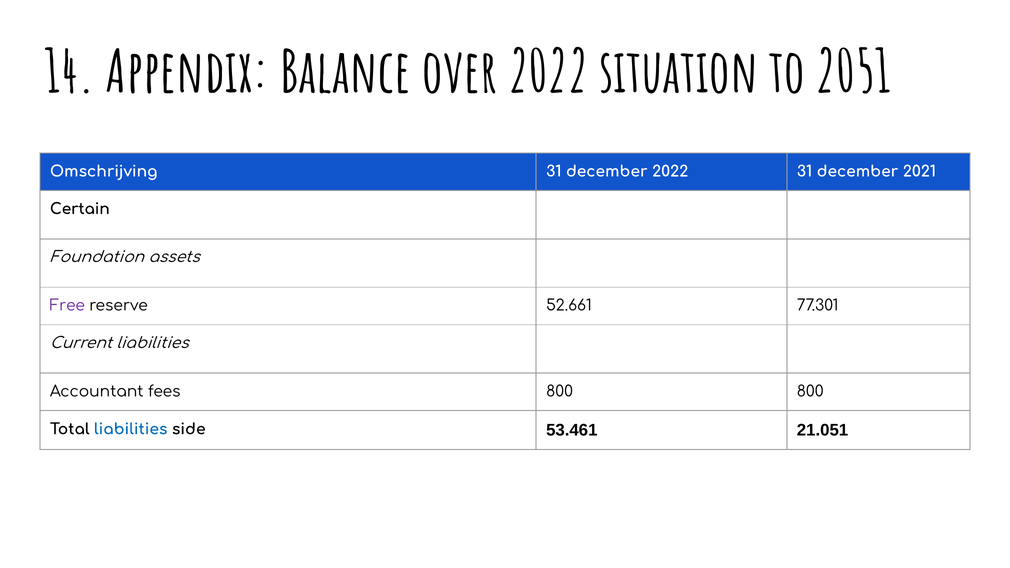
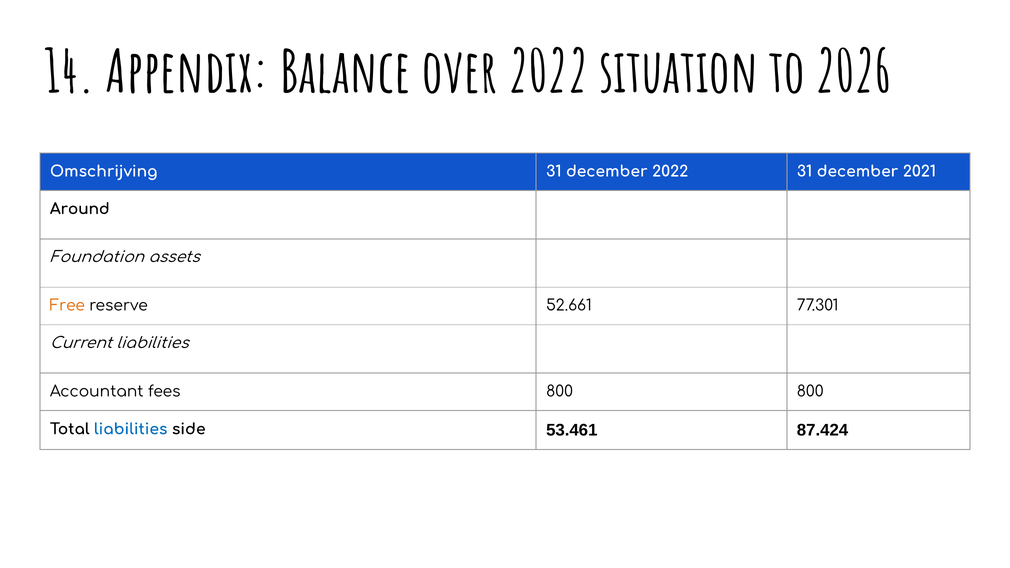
2051: 2051 -> 2026
Certain: Certain -> Around
Free colour: purple -> orange
21.051: 21.051 -> 87.424
